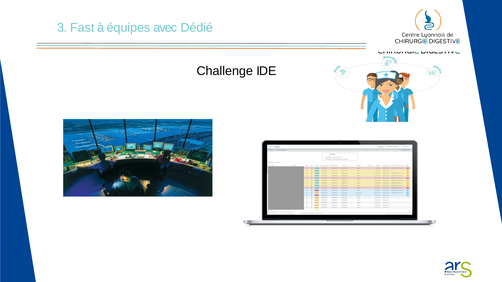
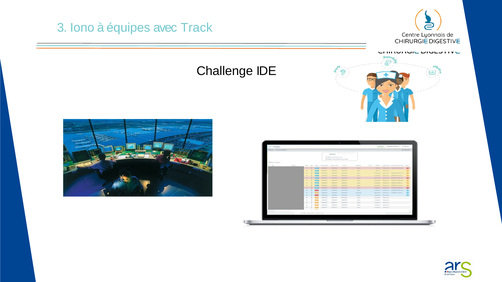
Fast: Fast -> Iono
Dédié: Dédié -> Track
